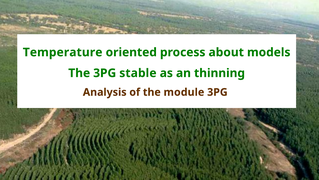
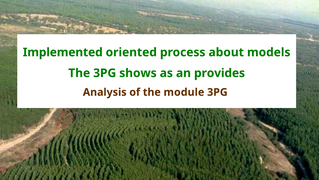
Temperature: Temperature -> Implemented
stable: stable -> shows
thinning: thinning -> provides
